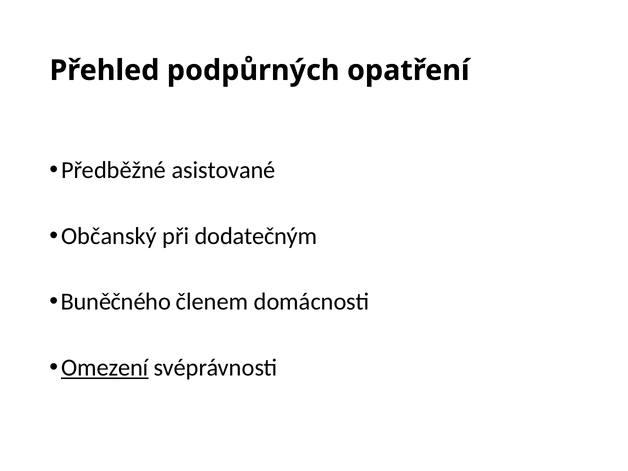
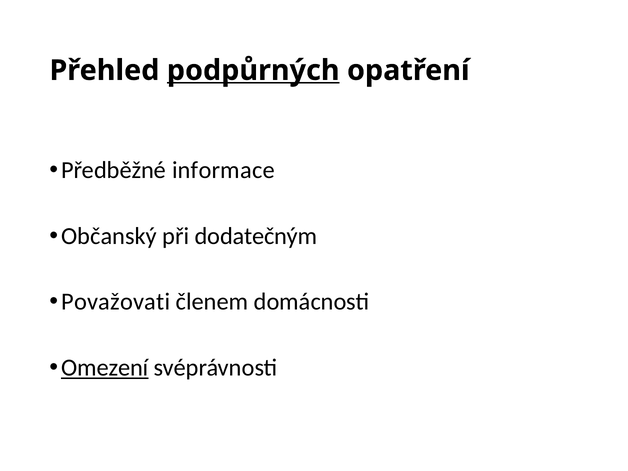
podpůrných underline: none -> present
asistované: asistované -> informace
Buněčného: Buněčného -> Považovati
